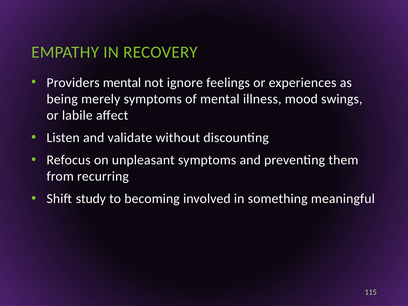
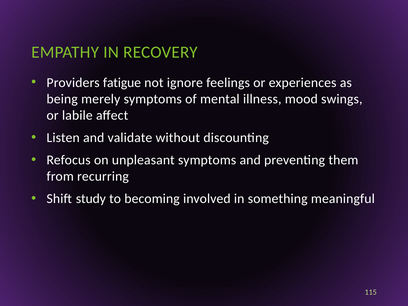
Providers mental: mental -> fatigue
